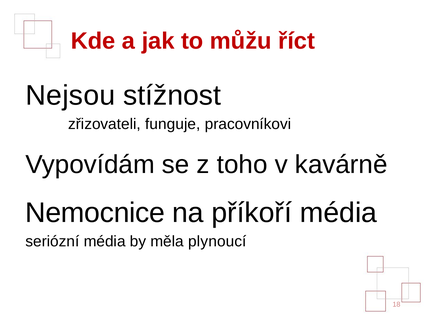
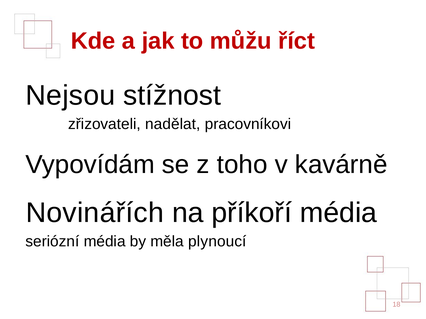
funguje: funguje -> nadělat
Nemocnice: Nemocnice -> Novinářích
